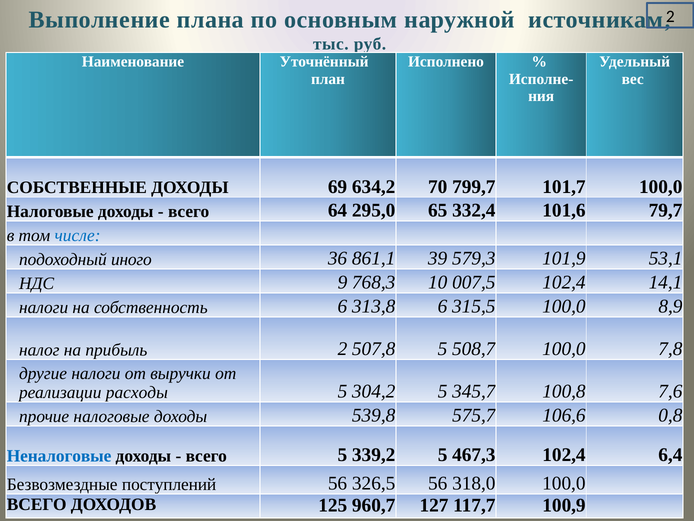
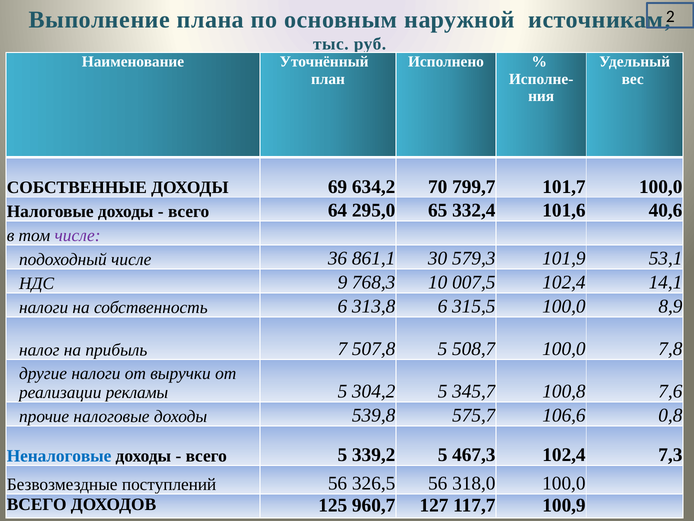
79,7: 79,7 -> 40,6
числе at (78, 235) colour: blue -> purple
подоходный иного: иного -> числе
39: 39 -> 30
прибыль 2: 2 -> 7
расходы: расходы -> рекламы
6,4: 6,4 -> 7,3
